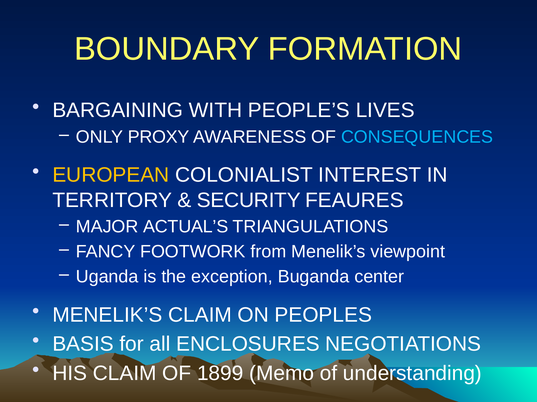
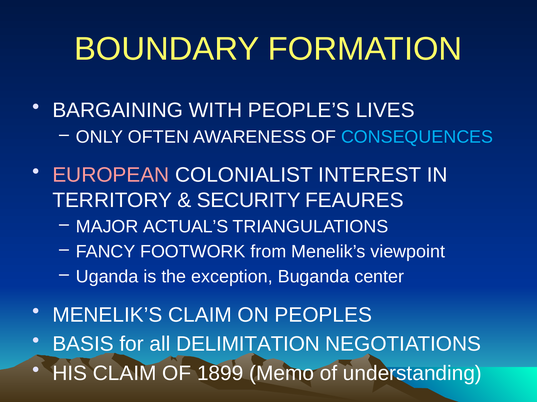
PROXY: PROXY -> OFTEN
EUROPEAN colour: yellow -> pink
ENCLOSURES: ENCLOSURES -> DELIMITATION
